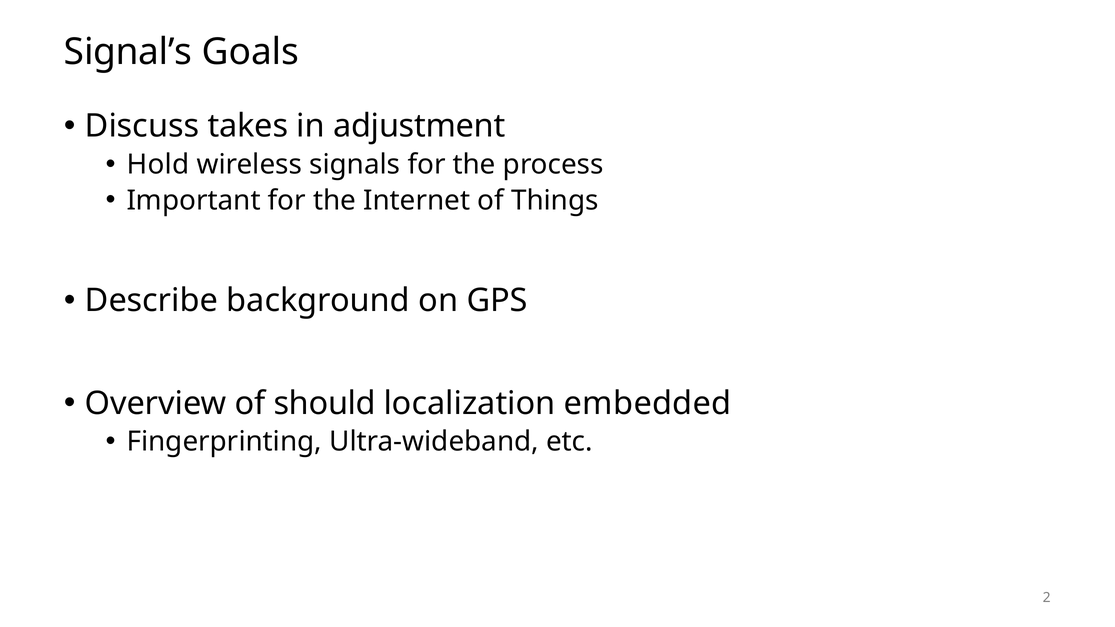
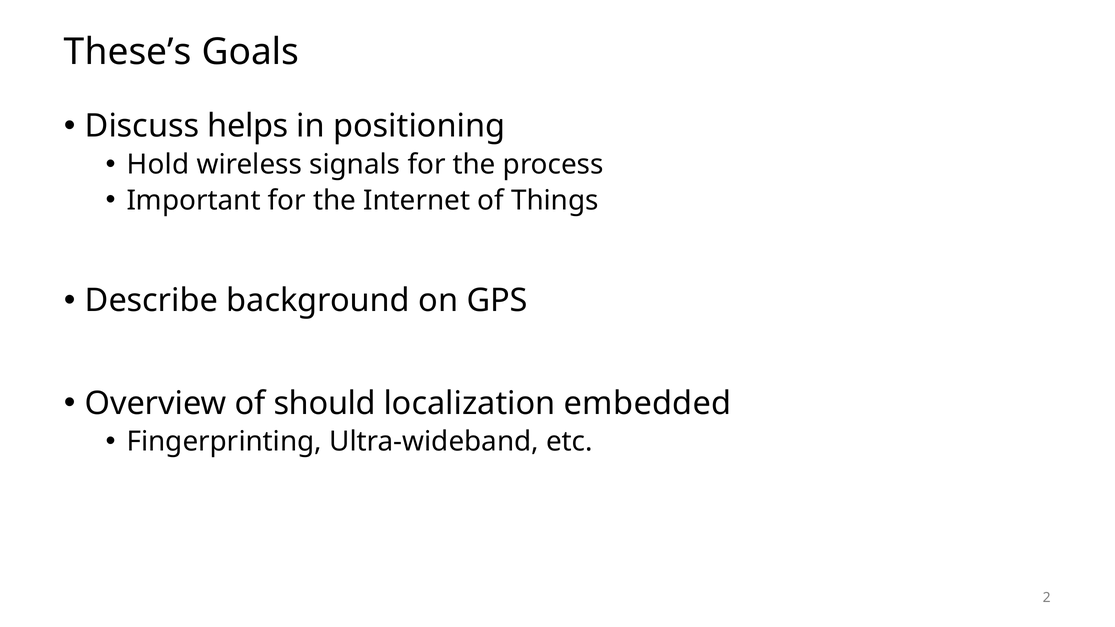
Signal’s: Signal’s -> These’s
takes: takes -> helps
adjustment: adjustment -> positioning
